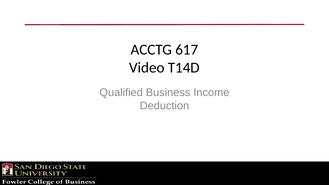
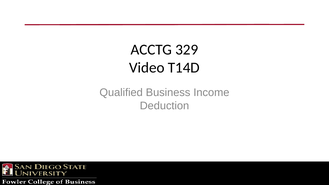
617: 617 -> 329
